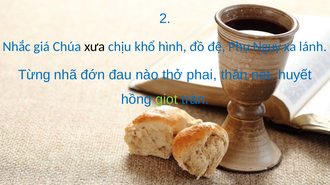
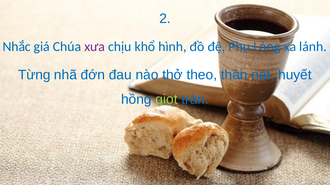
xưa colour: black -> purple
Nguy: Nguy -> Lòng
phai: phai -> theo
